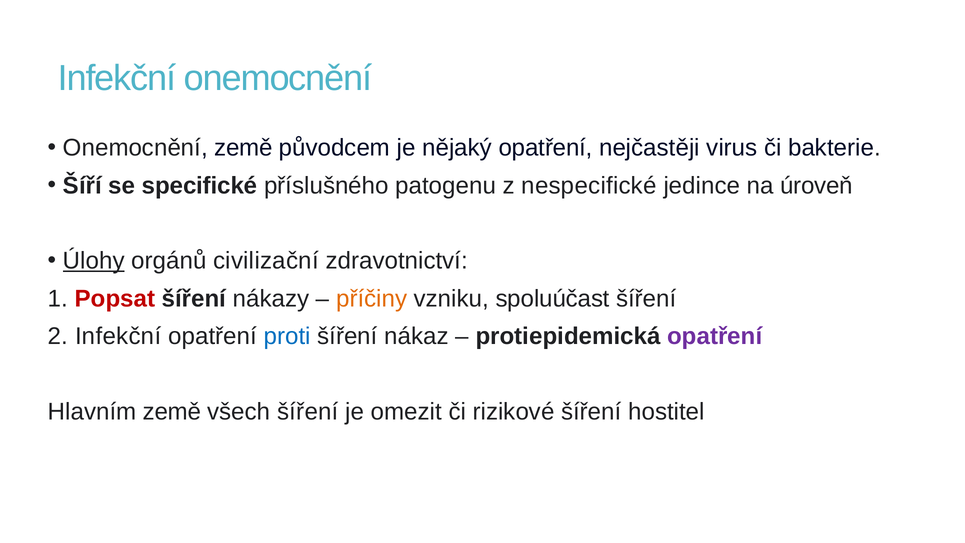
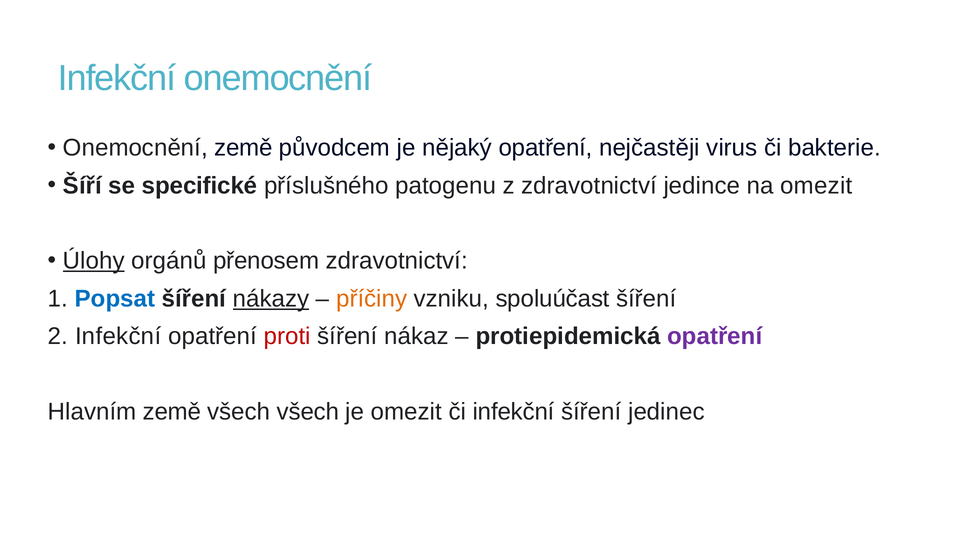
z nespecifické: nespecifické -> zdravotnictví
na úroveň: úroveň -> omezit
civilizační: civilizační -> přenosem
Popsat colour: red -> blue
nákazy underline: none -> present
proti colour: blue -> red
všech šíření: šíření -> všech
či rizikové: rizikové -> infekční
hostitel: hostitel -> jedinec
